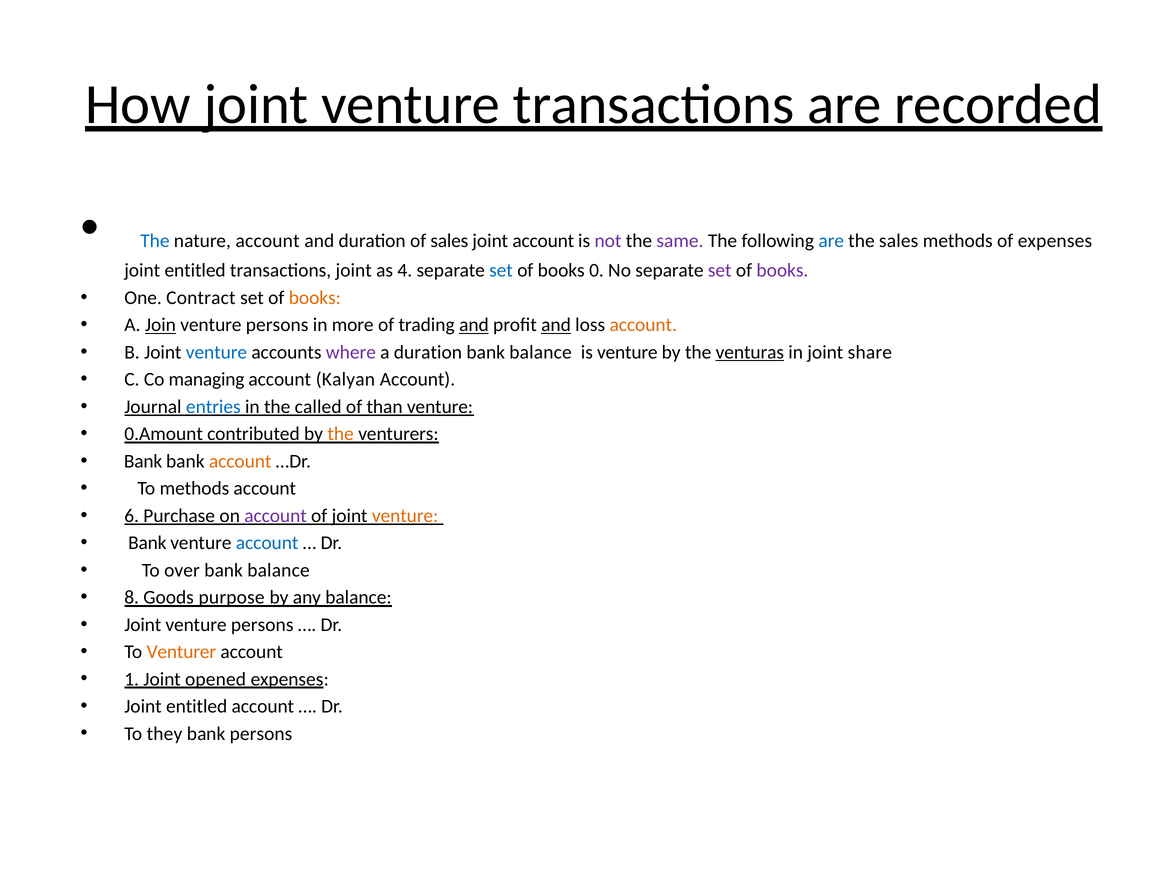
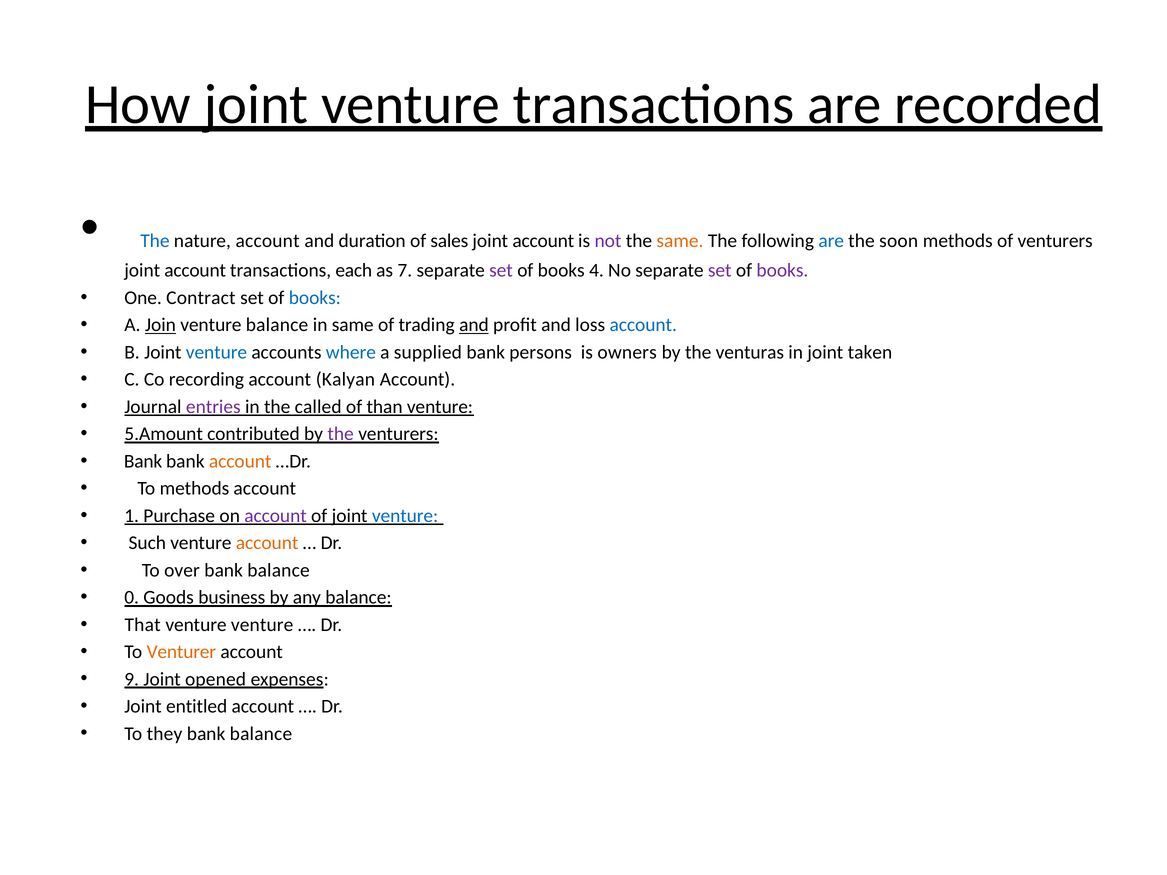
same at (680, 241) colour: purple -> orange
the sales: sales -> soon
of expenses: expenses -> venturers
entitled at (195, 271): entitled -> account
transactions joint: joint -> each
4: 4 -> 7
set at (501, 271) colour: blue -> purple
0: 0 -> 4
books at (315, 298) colour: orange -> blue
persons at (277, 325): persons -> balance
in more: more -> same
and at (556, 325) underline: present -> none
account at (643, 325) colour: orange -> blue
where colour: purple -> blue
a duration: duration -> supplied
balance at (541, 352): balance -> persons
is venture: venture -> owners
venturas underline: present -> none
share: share -> taken
managing: managing -> recording
entries colour: blue -> purple
0.Amount: 0.Amount -> 5.Amount
the at (341, 434) colour: orange -> purple
6: 6 -> 1
venture at (405, 516) colour: orange -> blue
Bank at (147, 543): Bank -> Such
account at (267, 543) colour: blue -> orange
8: 8 -> 0
purpose: purpose -> business
Joint at (143, 625): Joint -> That
persons at (262, 625): persons -> venture
1: 1 -> 9
persons at (261, 734): persons -> balance
